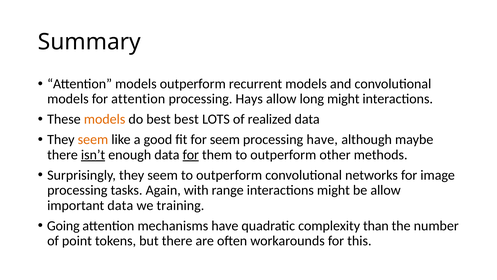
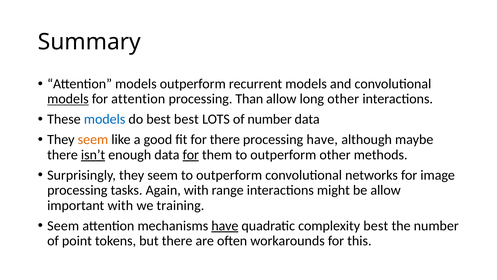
models at (68, 99) underline: none -> present
Hays: Hays -> Than
long might: might -> other
models at (105, 119) colour: orange -> blue
of realized: realized -> number
for seem: seem -> there
important data: data -> with
Going at (63, 225): Going -> Seem
have at (225, 225) underline: none -> present
complexity than: than -> best
